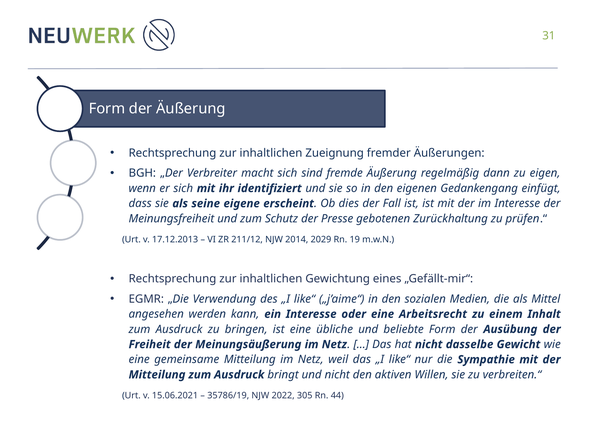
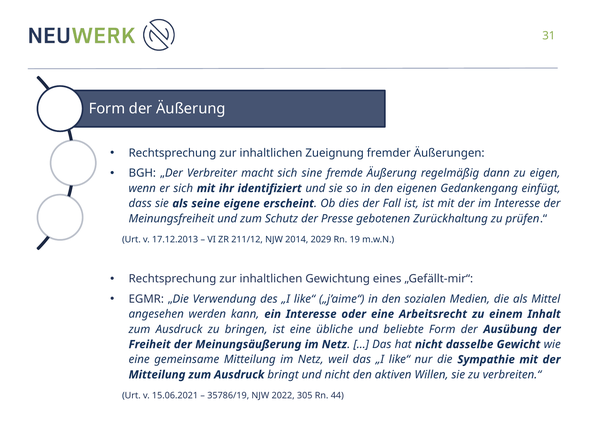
sind: sind -> sine
